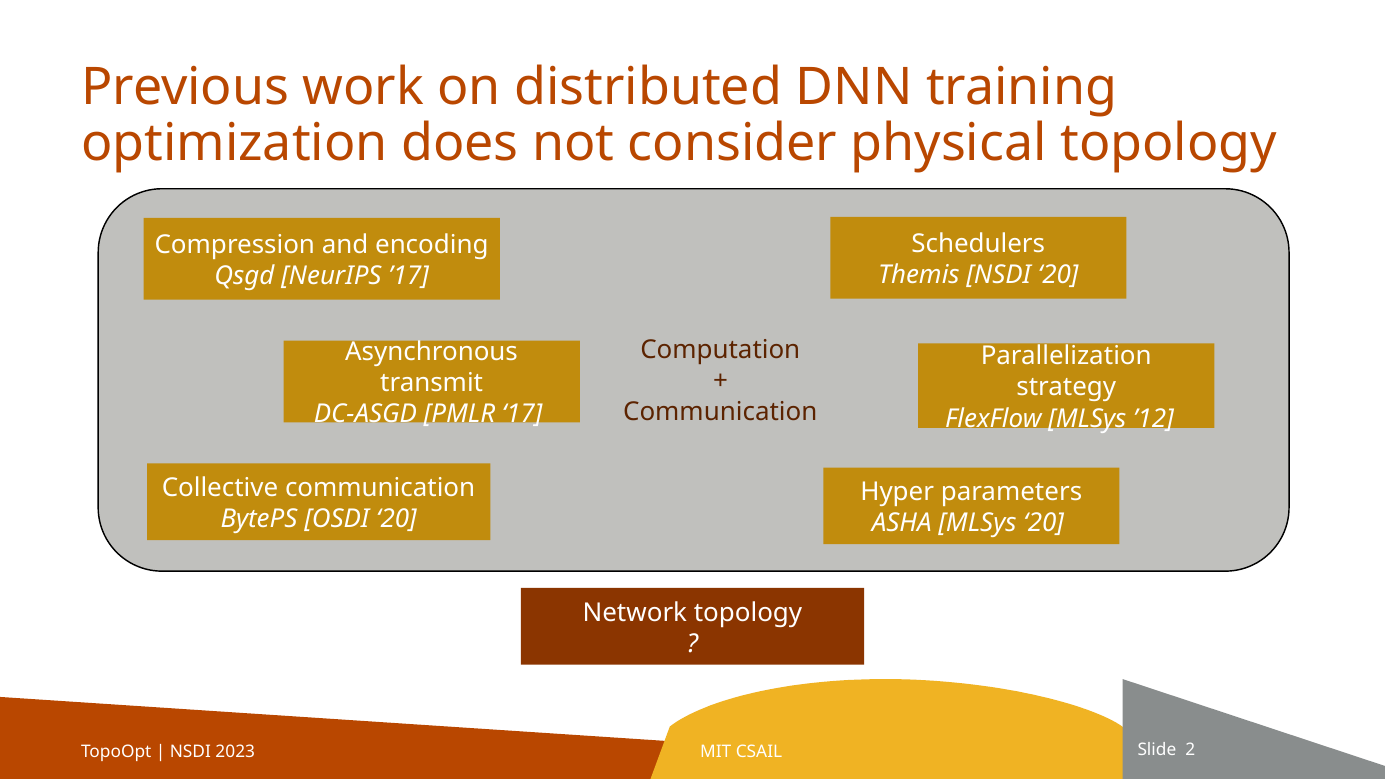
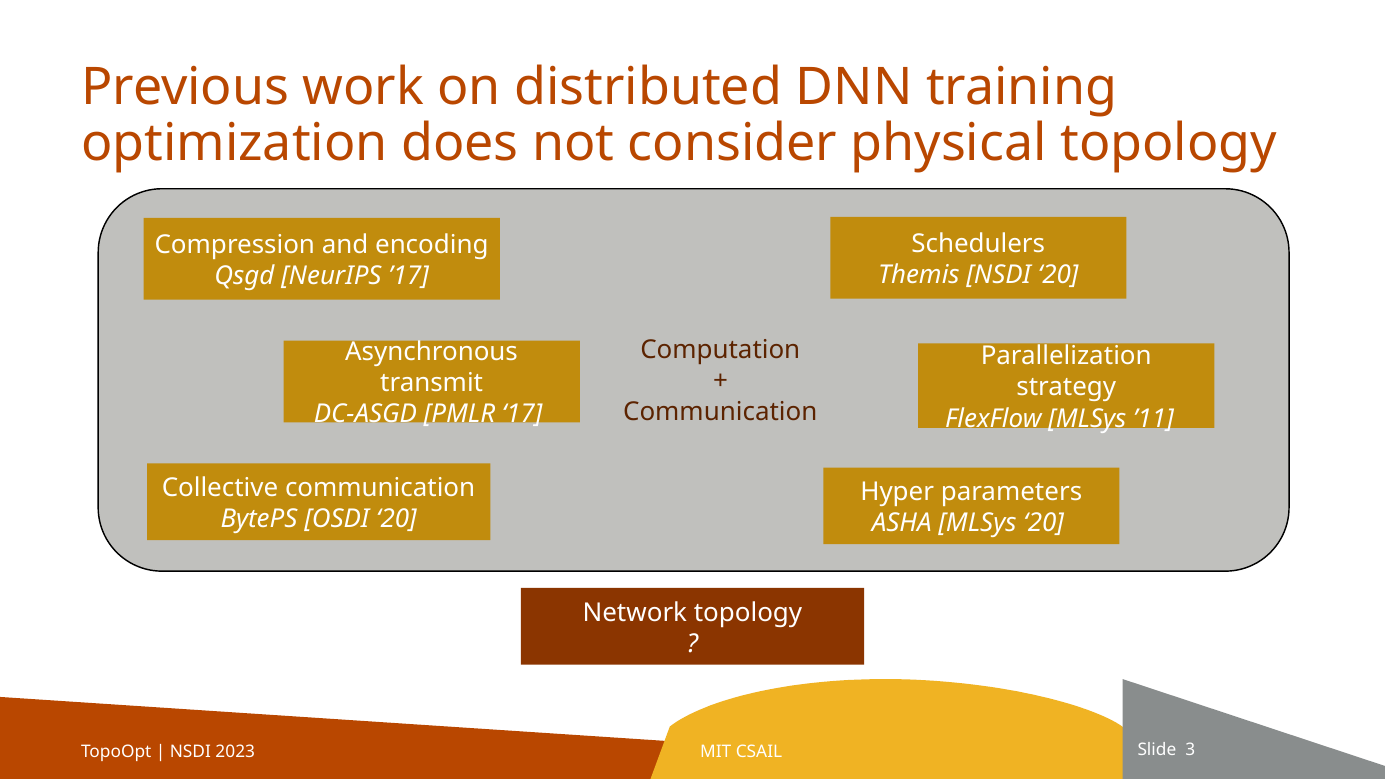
’12: ’12 -> ’11
2: 2 -> 3
